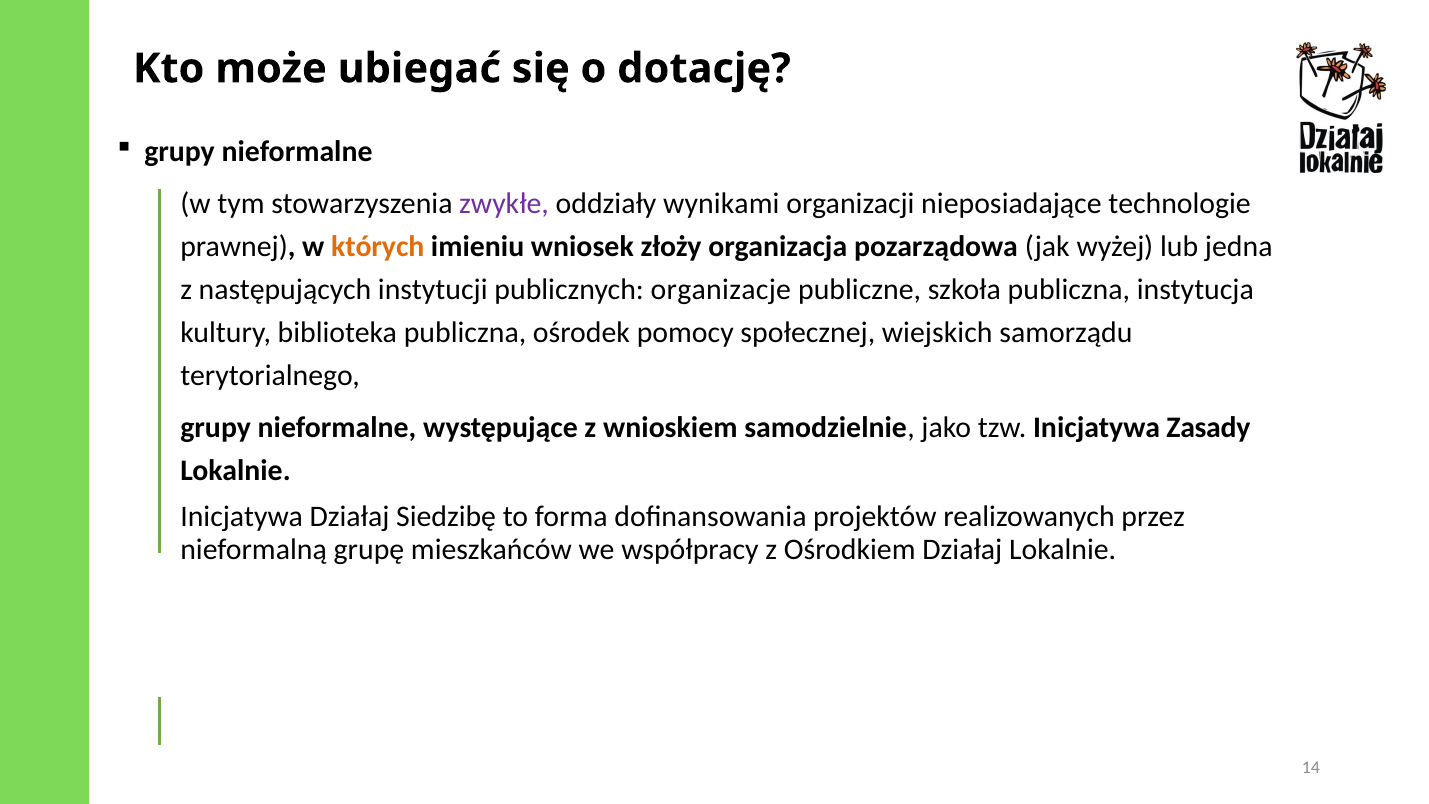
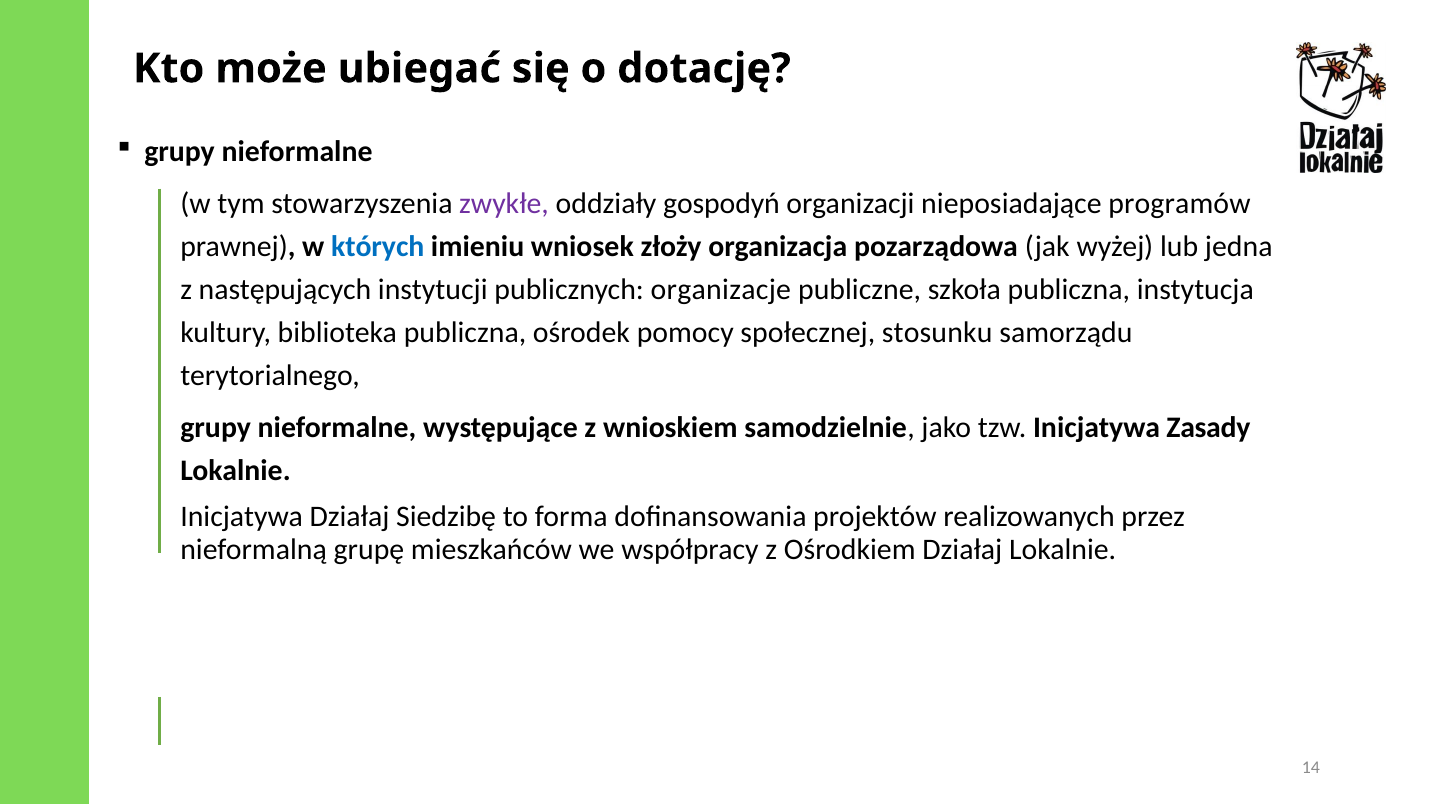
wynikami: wynikami -> gospodyń
technologie: technologie -> programów
których colour: orange -> blue
wiejskich: wiejskich -> stosunku
